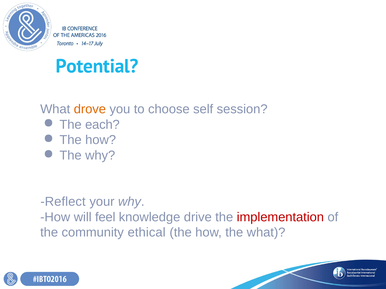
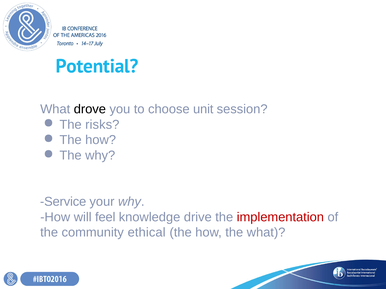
drove colour: orange -> black
self: self -> unit
each: each -> risks
Reflect: Reflect -> Service
